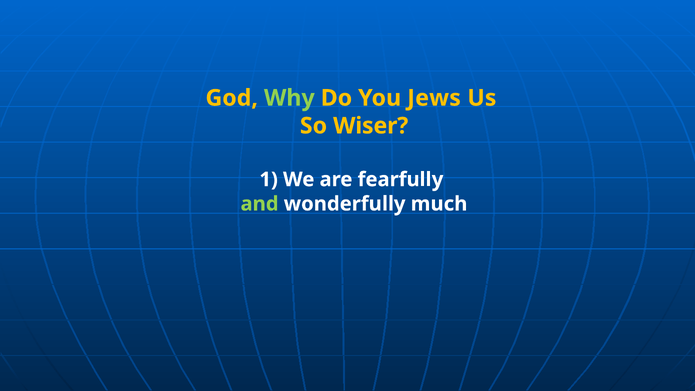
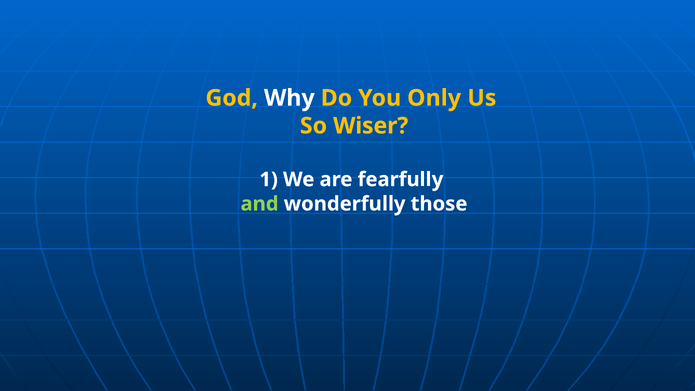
Why colour: light green -> white
Jews: Jews -> Only
much: much -> those
